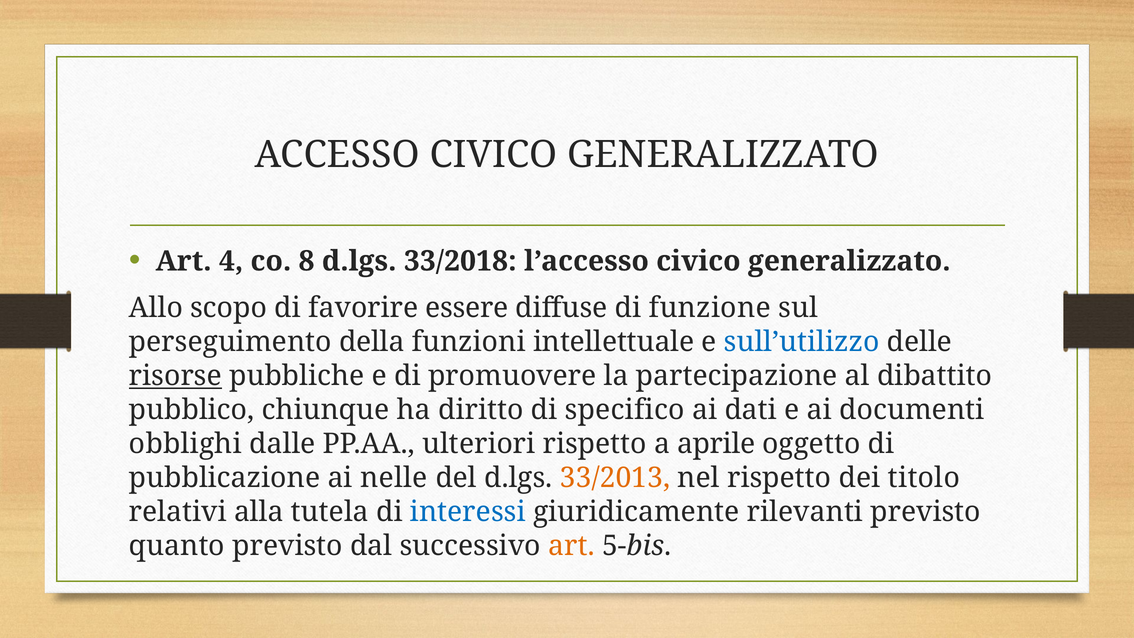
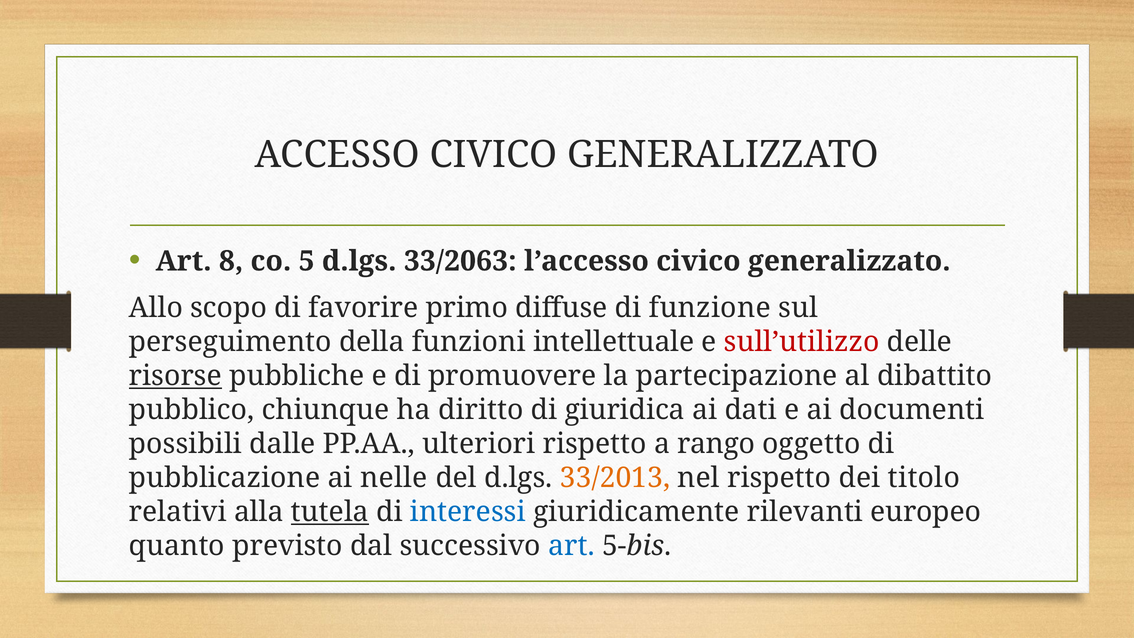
4: 4 -> 8
8: 8 -> 5
33/2018: 33/2018 -> 33/2063
essere: essere -> primo
sull’utilizzo colour: blue -> red
specifico: specifico -> giuridica
obblighi: obblighi -> possibili
aprile: aprile -> rango
tutela underline: none -> present
rilevanti previsto: previsto -> europeo
art at (571, 546) colour: orange -> blue
